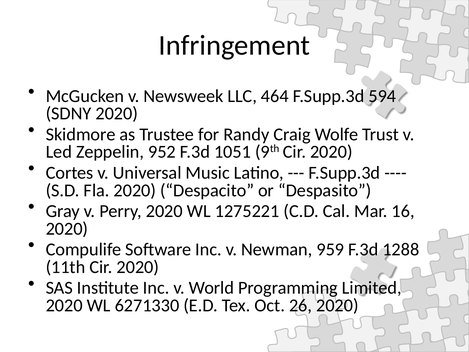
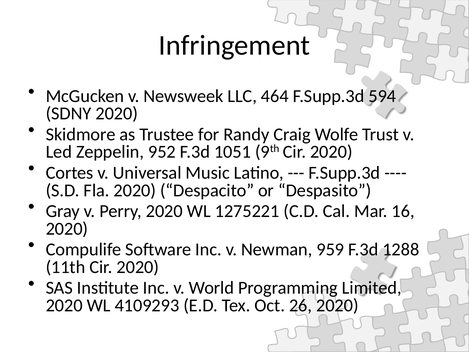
6271330: 6271330 -> 4109293
